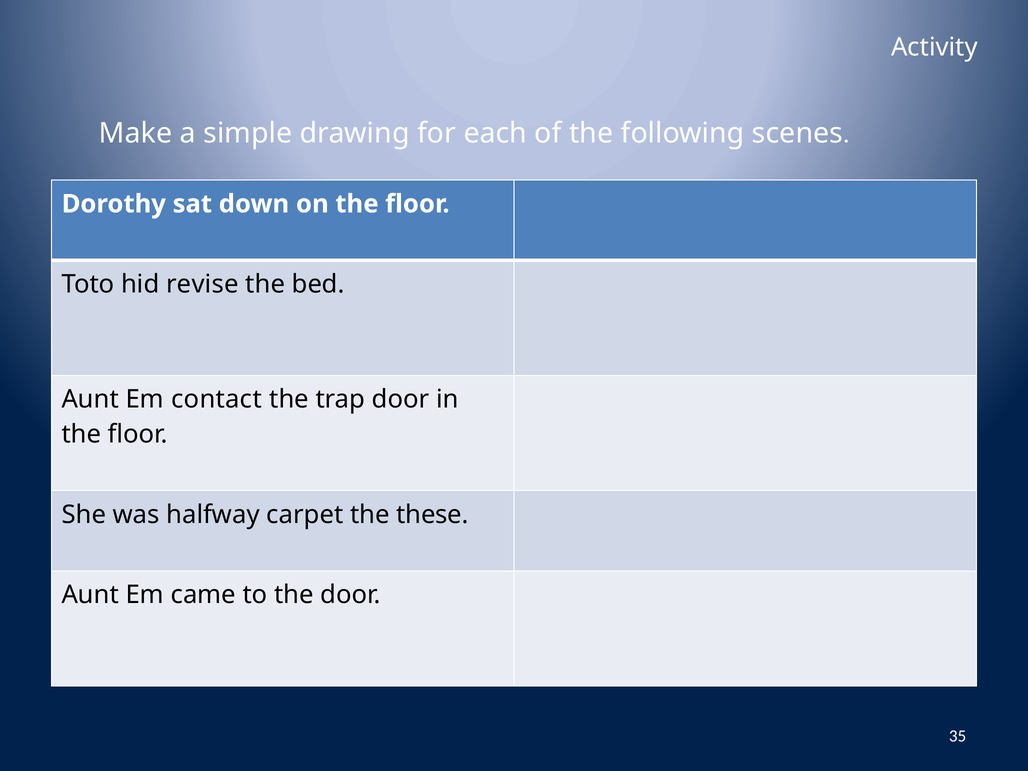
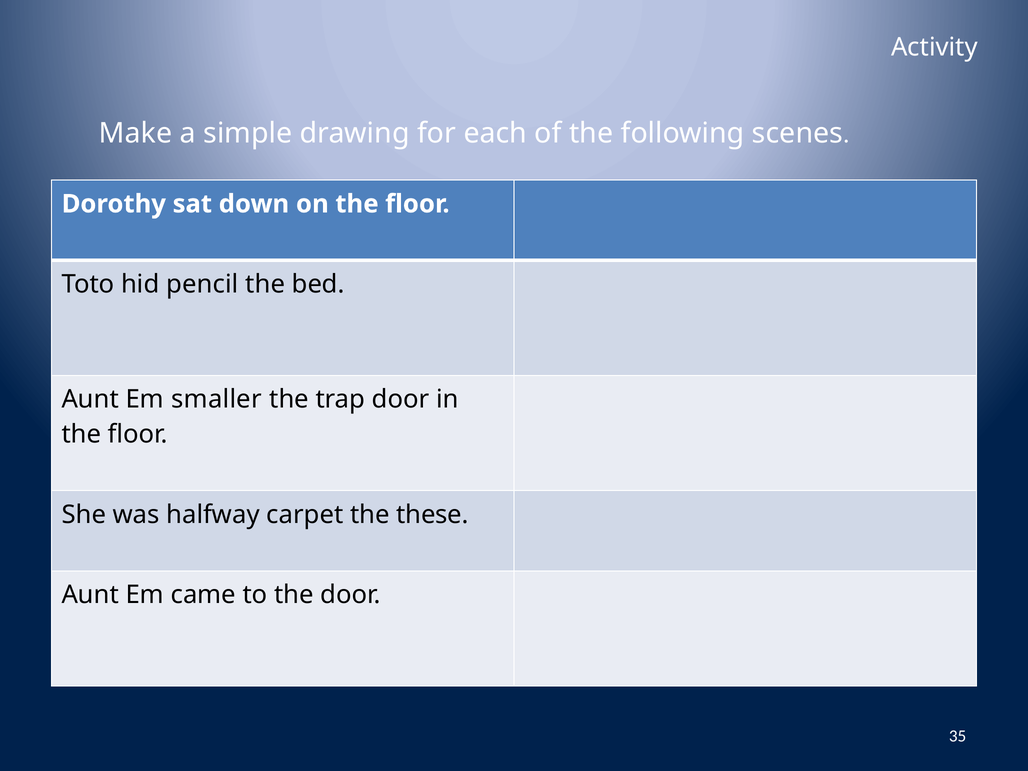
revise: revise -> pencil
contact: contact -> smaller
